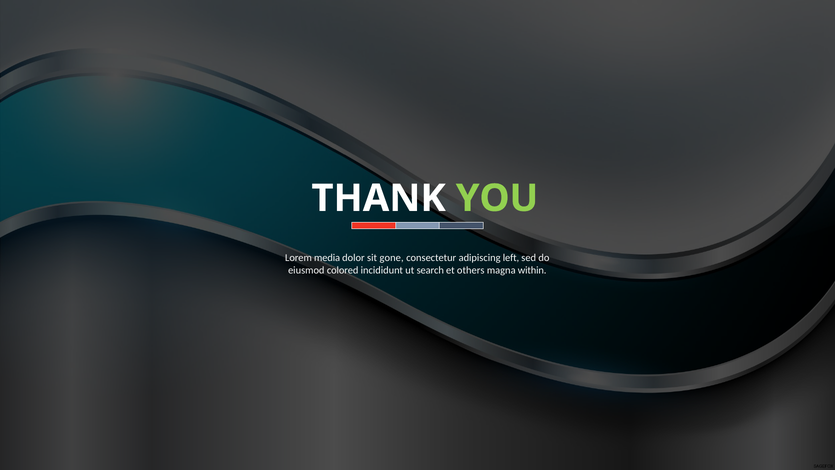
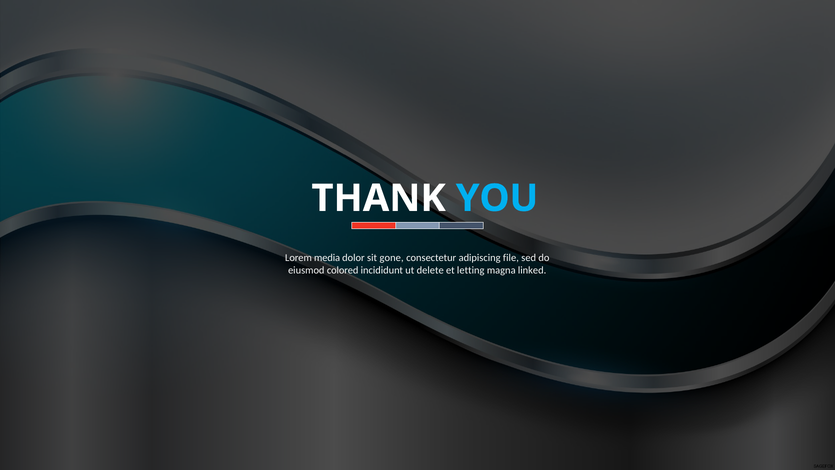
YOU colour: light green -> light blue
left: left -> file
search: search -> delete
others: others -> letting
within: within -> linked
